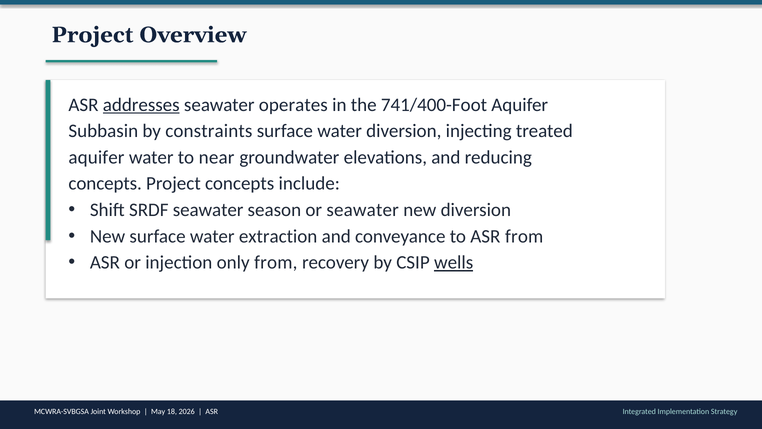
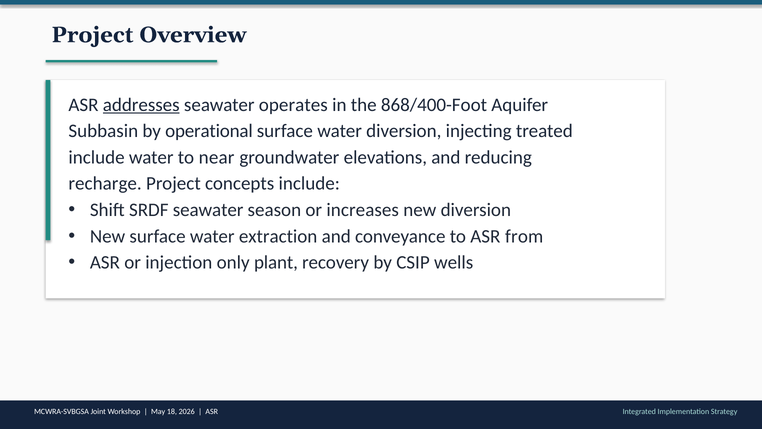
741/400-Foot: 741/400-Foot -> 868/400-Foot
constraints: constraints -> operational
aquifer at (96, 157): aquifer -> include
concepts at (105, 184): concepts -> recharge
or seawater: seawater -> increases
only from: from -> plant
wells underline: present -> none
